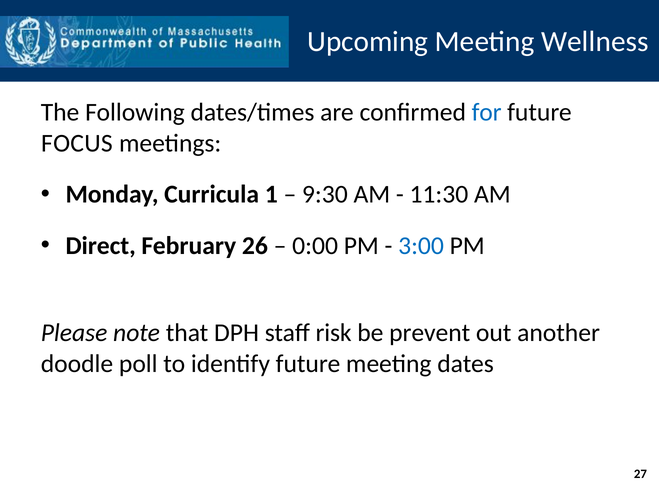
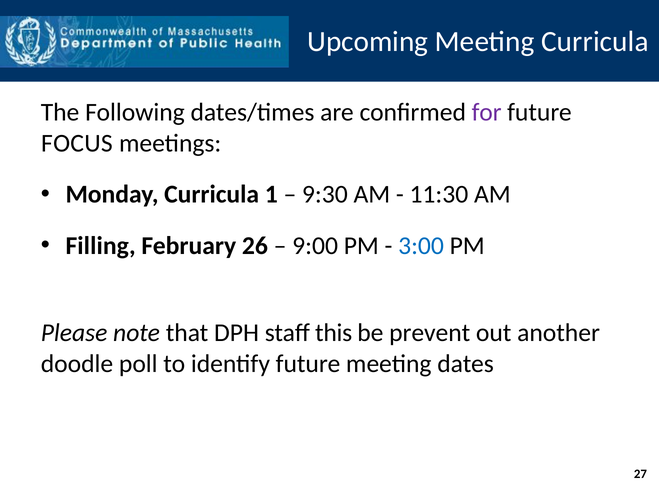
Meeting Wellness: Wellness -> Curricula
for colour: blue -> purple
Direct: Direct -> Filling
0:00: 0:00 -> 9:00
risk: risk -> this
